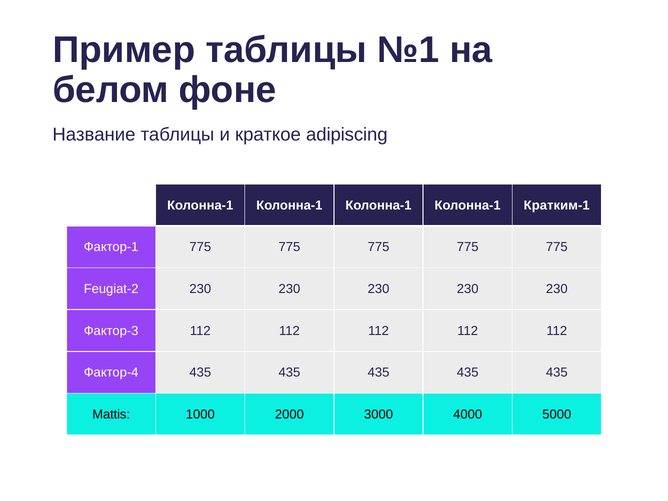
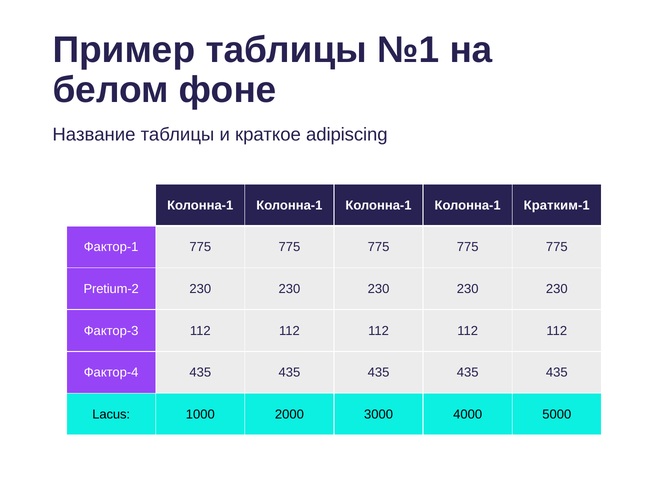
Feugiat-2: Feugiat-2 -> Pretium-2
Mattis: Mattis -> Lacus
